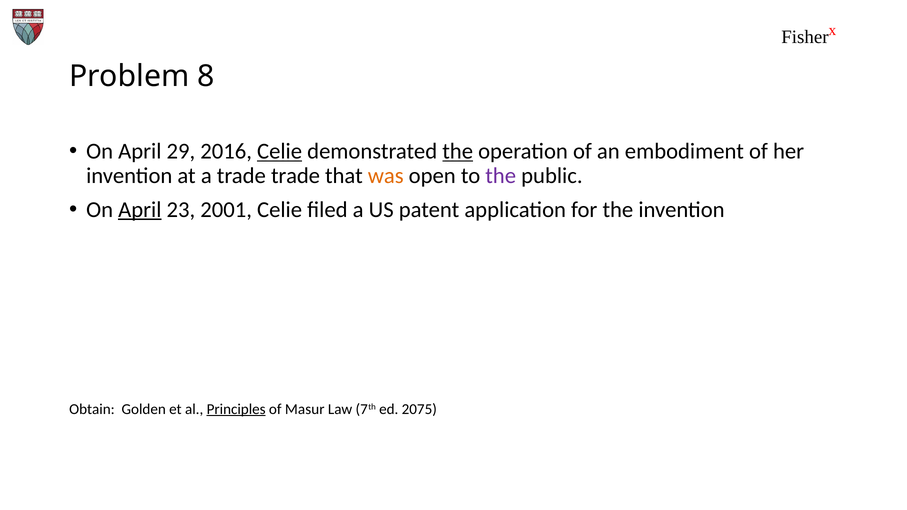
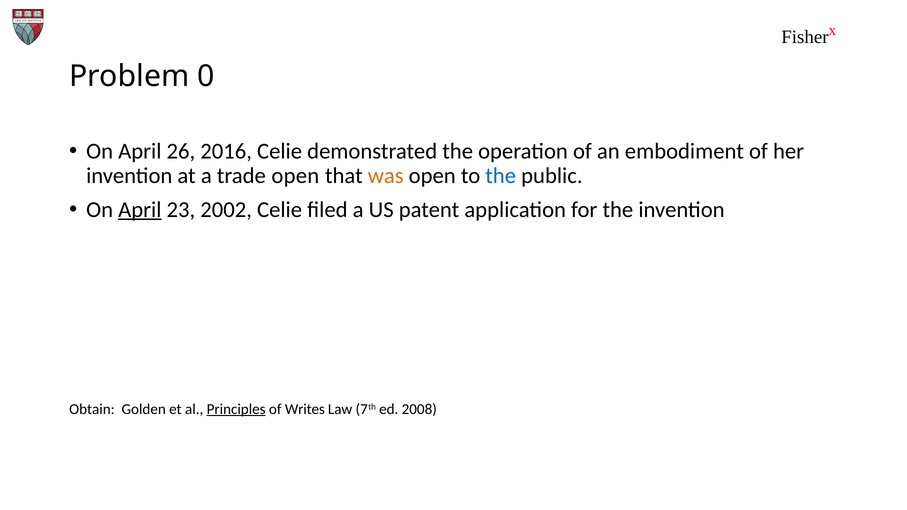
8: 8 -> 0
29: 29 -> 26
Celie at (280, 151) underline: present -> none
the at (458, 151) underline: present -> none
trade trade: trade -> open
the at (501, 176) colour: purple -> blue
2001: 2001 -> 2002
Masur: Masur -> Writes
2075: 2075 -> 2008
